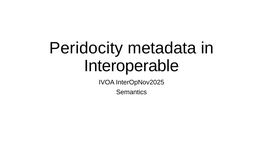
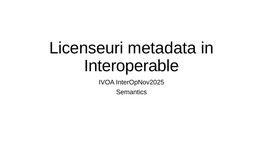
Peridocity: Peridocity -> Licenseuri
